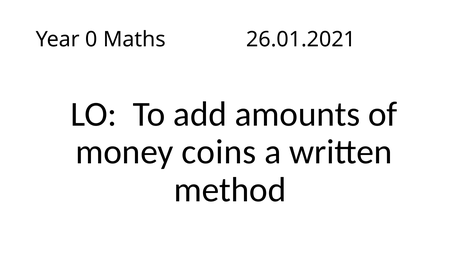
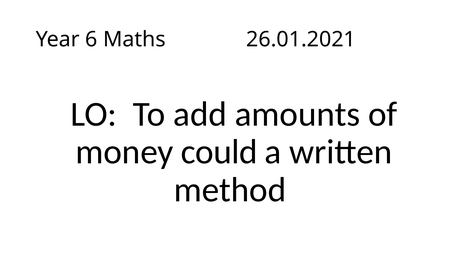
0: 0 -> 6
coins: coins -> could
